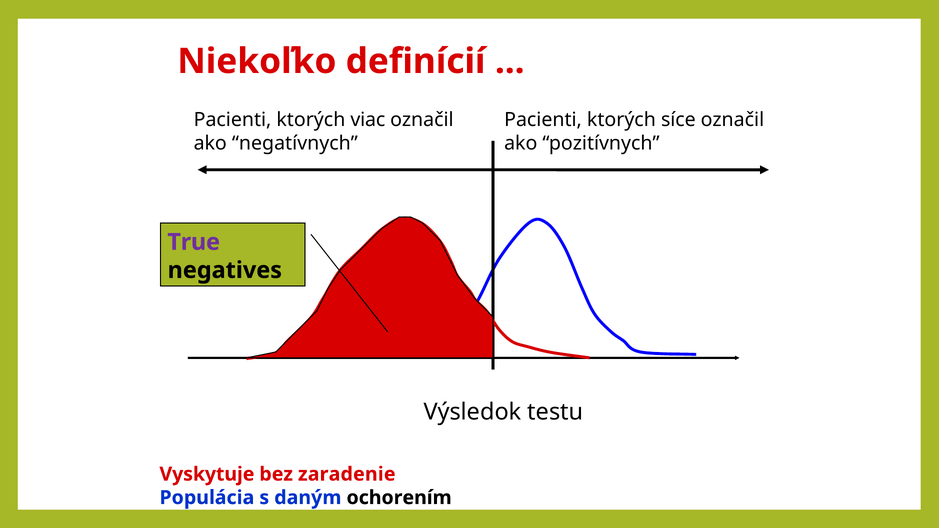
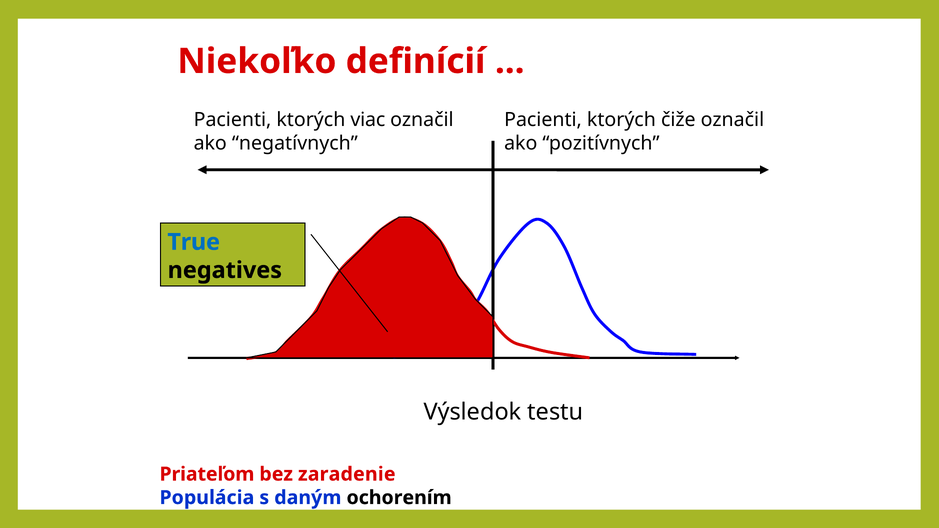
síce: síce -> čiže
True colour: purple -> blue
Vyskytuje: Vyskytuje -> Priateľom
